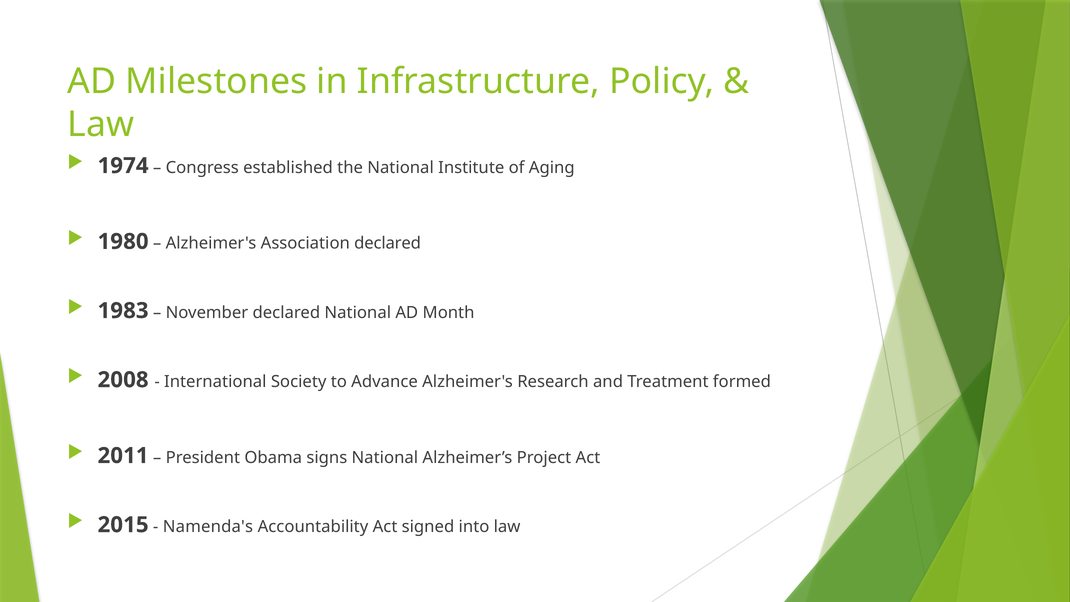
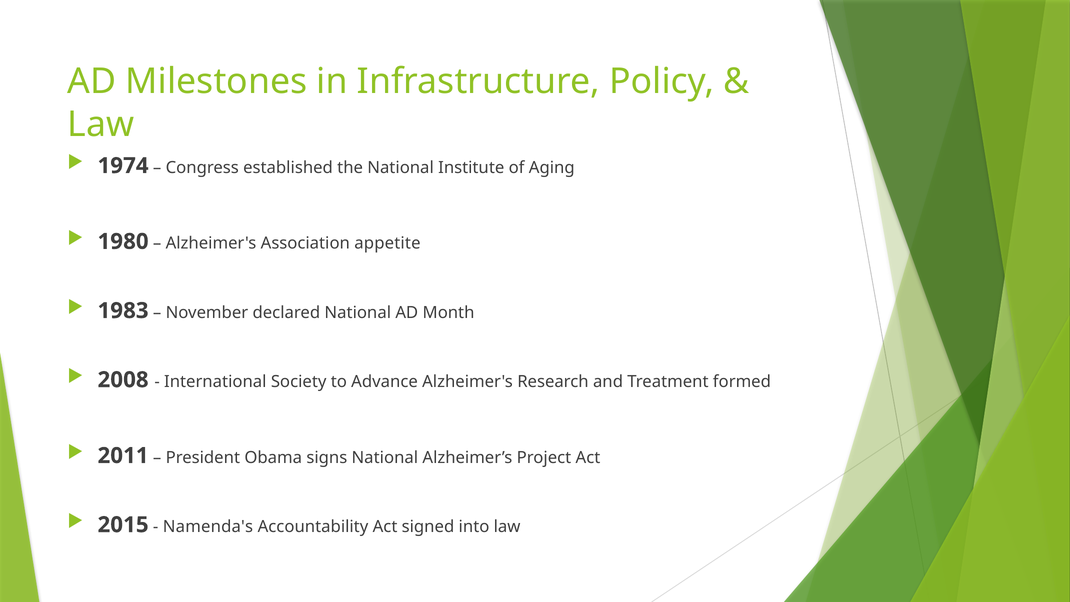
Association declared: declared -> appetite
